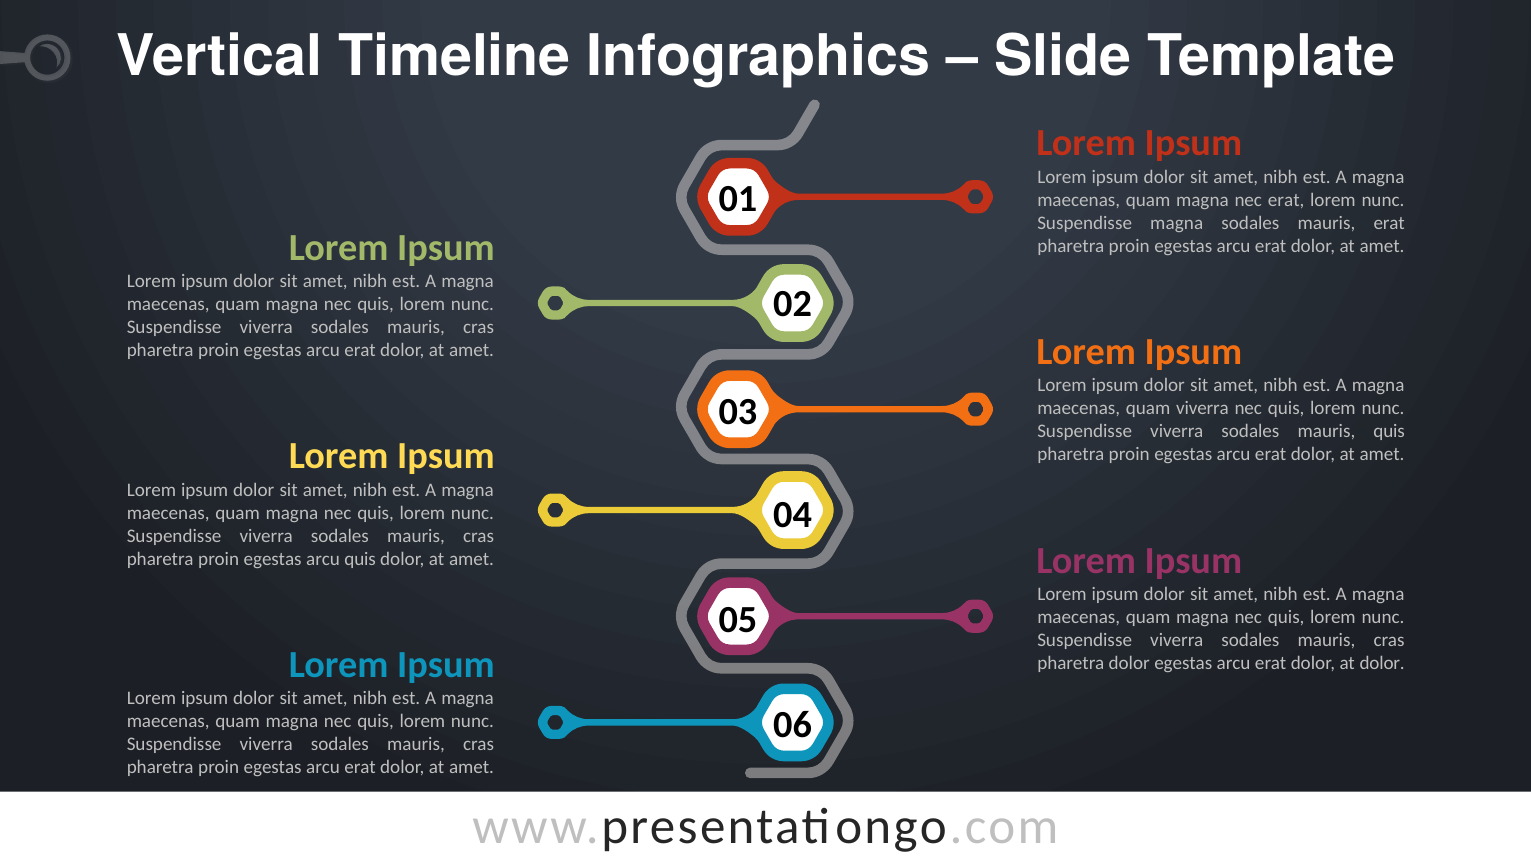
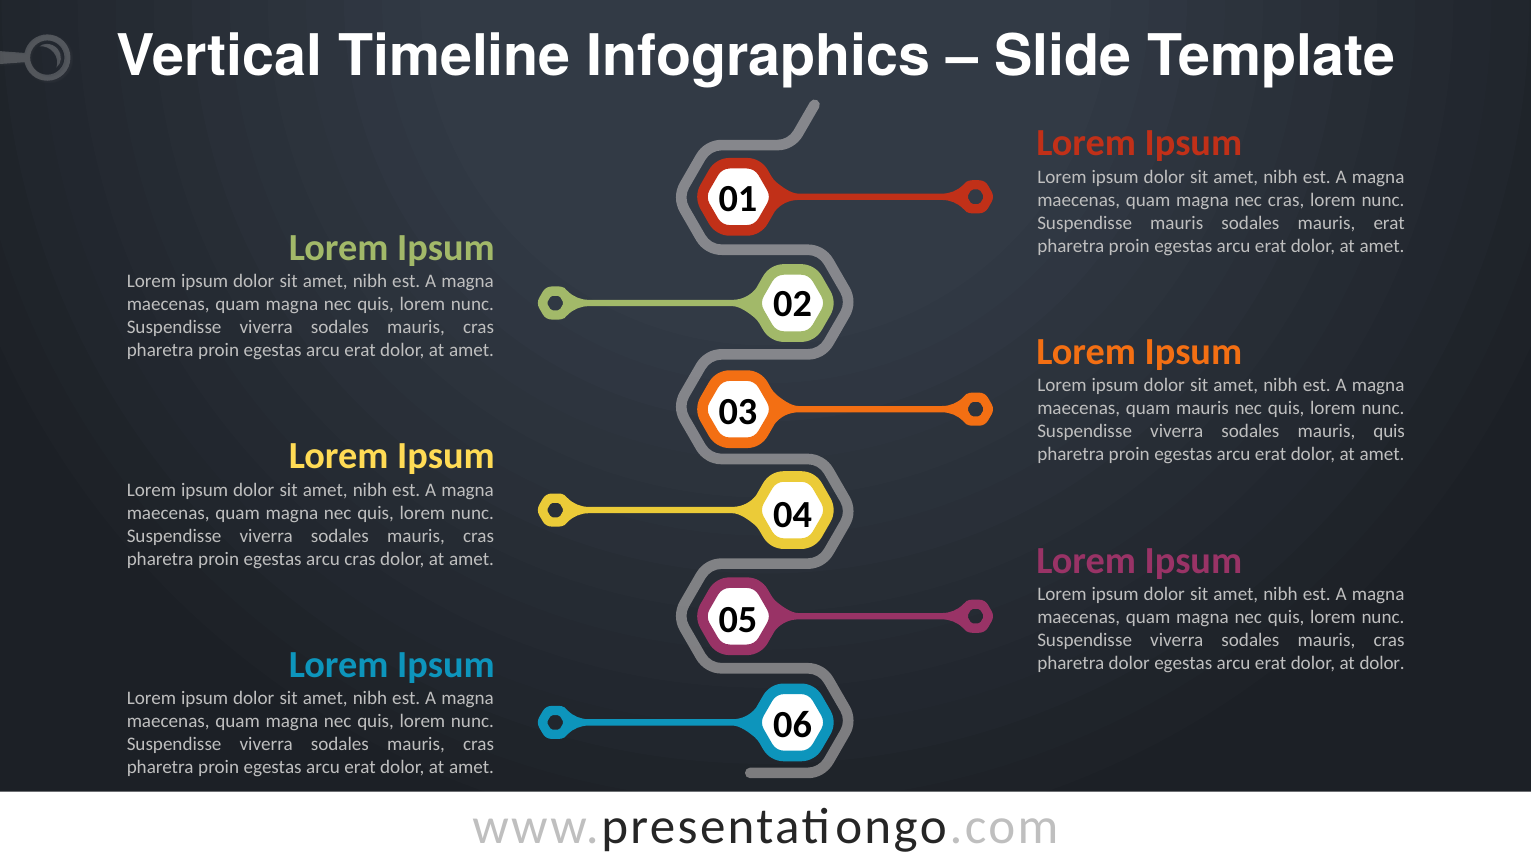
nec erat: erat -> cras
Suspendisse magna: magna -> mauris
quam viverra: viverra -> mauris
arcu quis: quis -> cras
